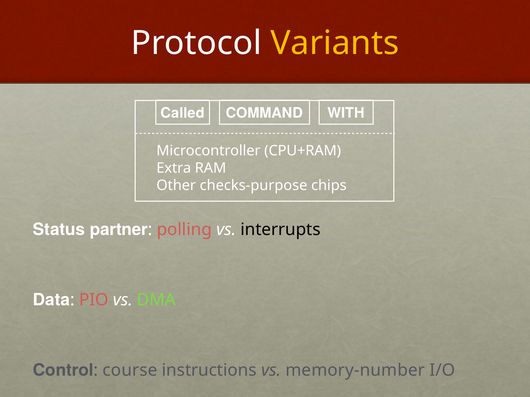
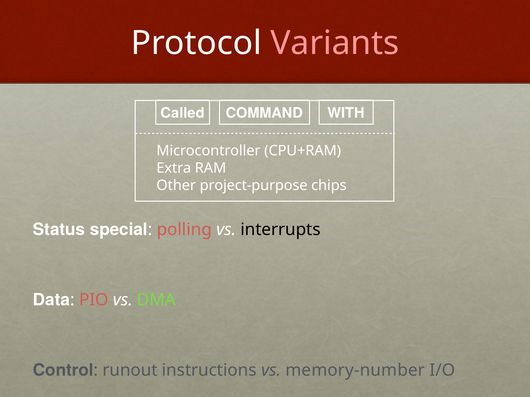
Variants colour: yellow -> pink
checks-purpose: checks-purpose -> project-purpose
partner: partner -> special
course: course -> runout
